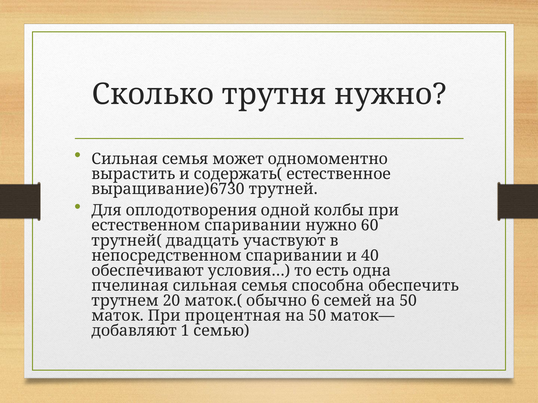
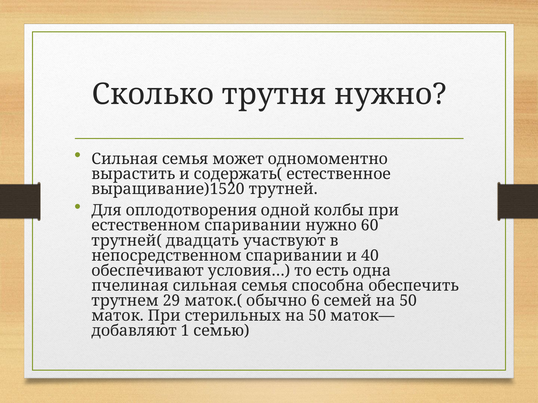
выращивание)6730: выращивание)6730 -> выращивание)1520
20: 20 -> 29
процентная: процентная -> стерильных
